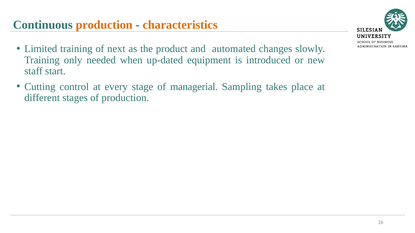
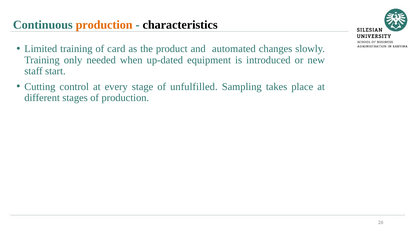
characteristics colour: orange -> black
next: next -> card
managerial: managerial -> unfulfilled
